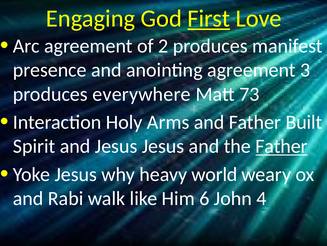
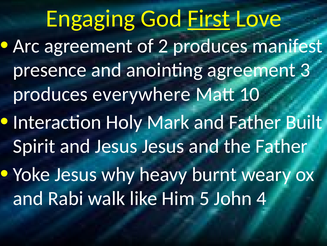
73: 73 -> 10
Arms: Arms -> Mark
Father at (281, 146) underline: present -> none
world: world -> burnt
6: 6 -> 5
